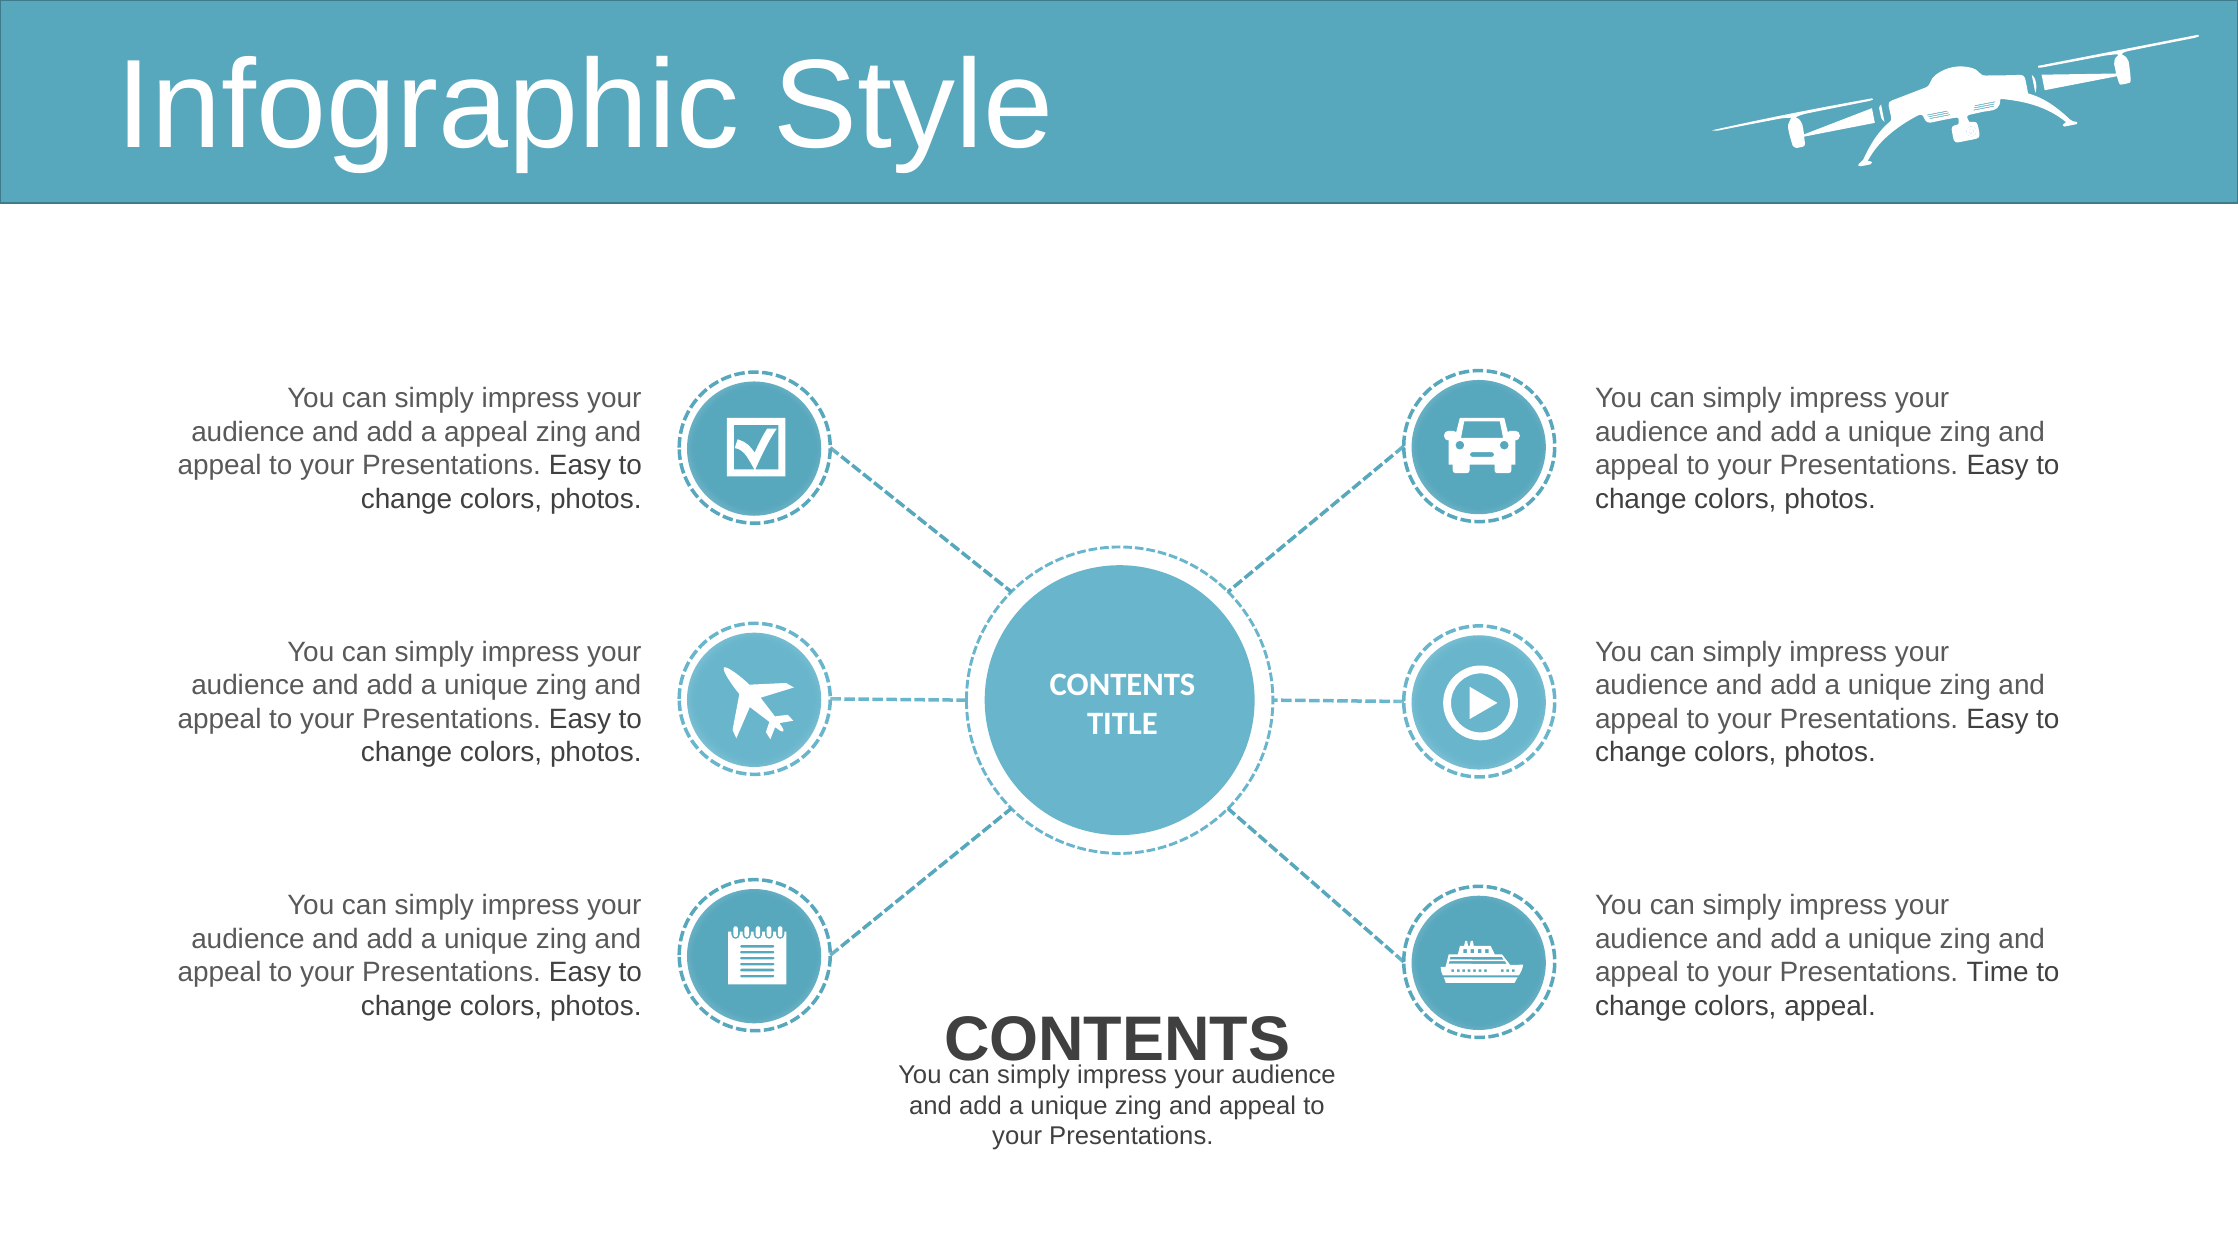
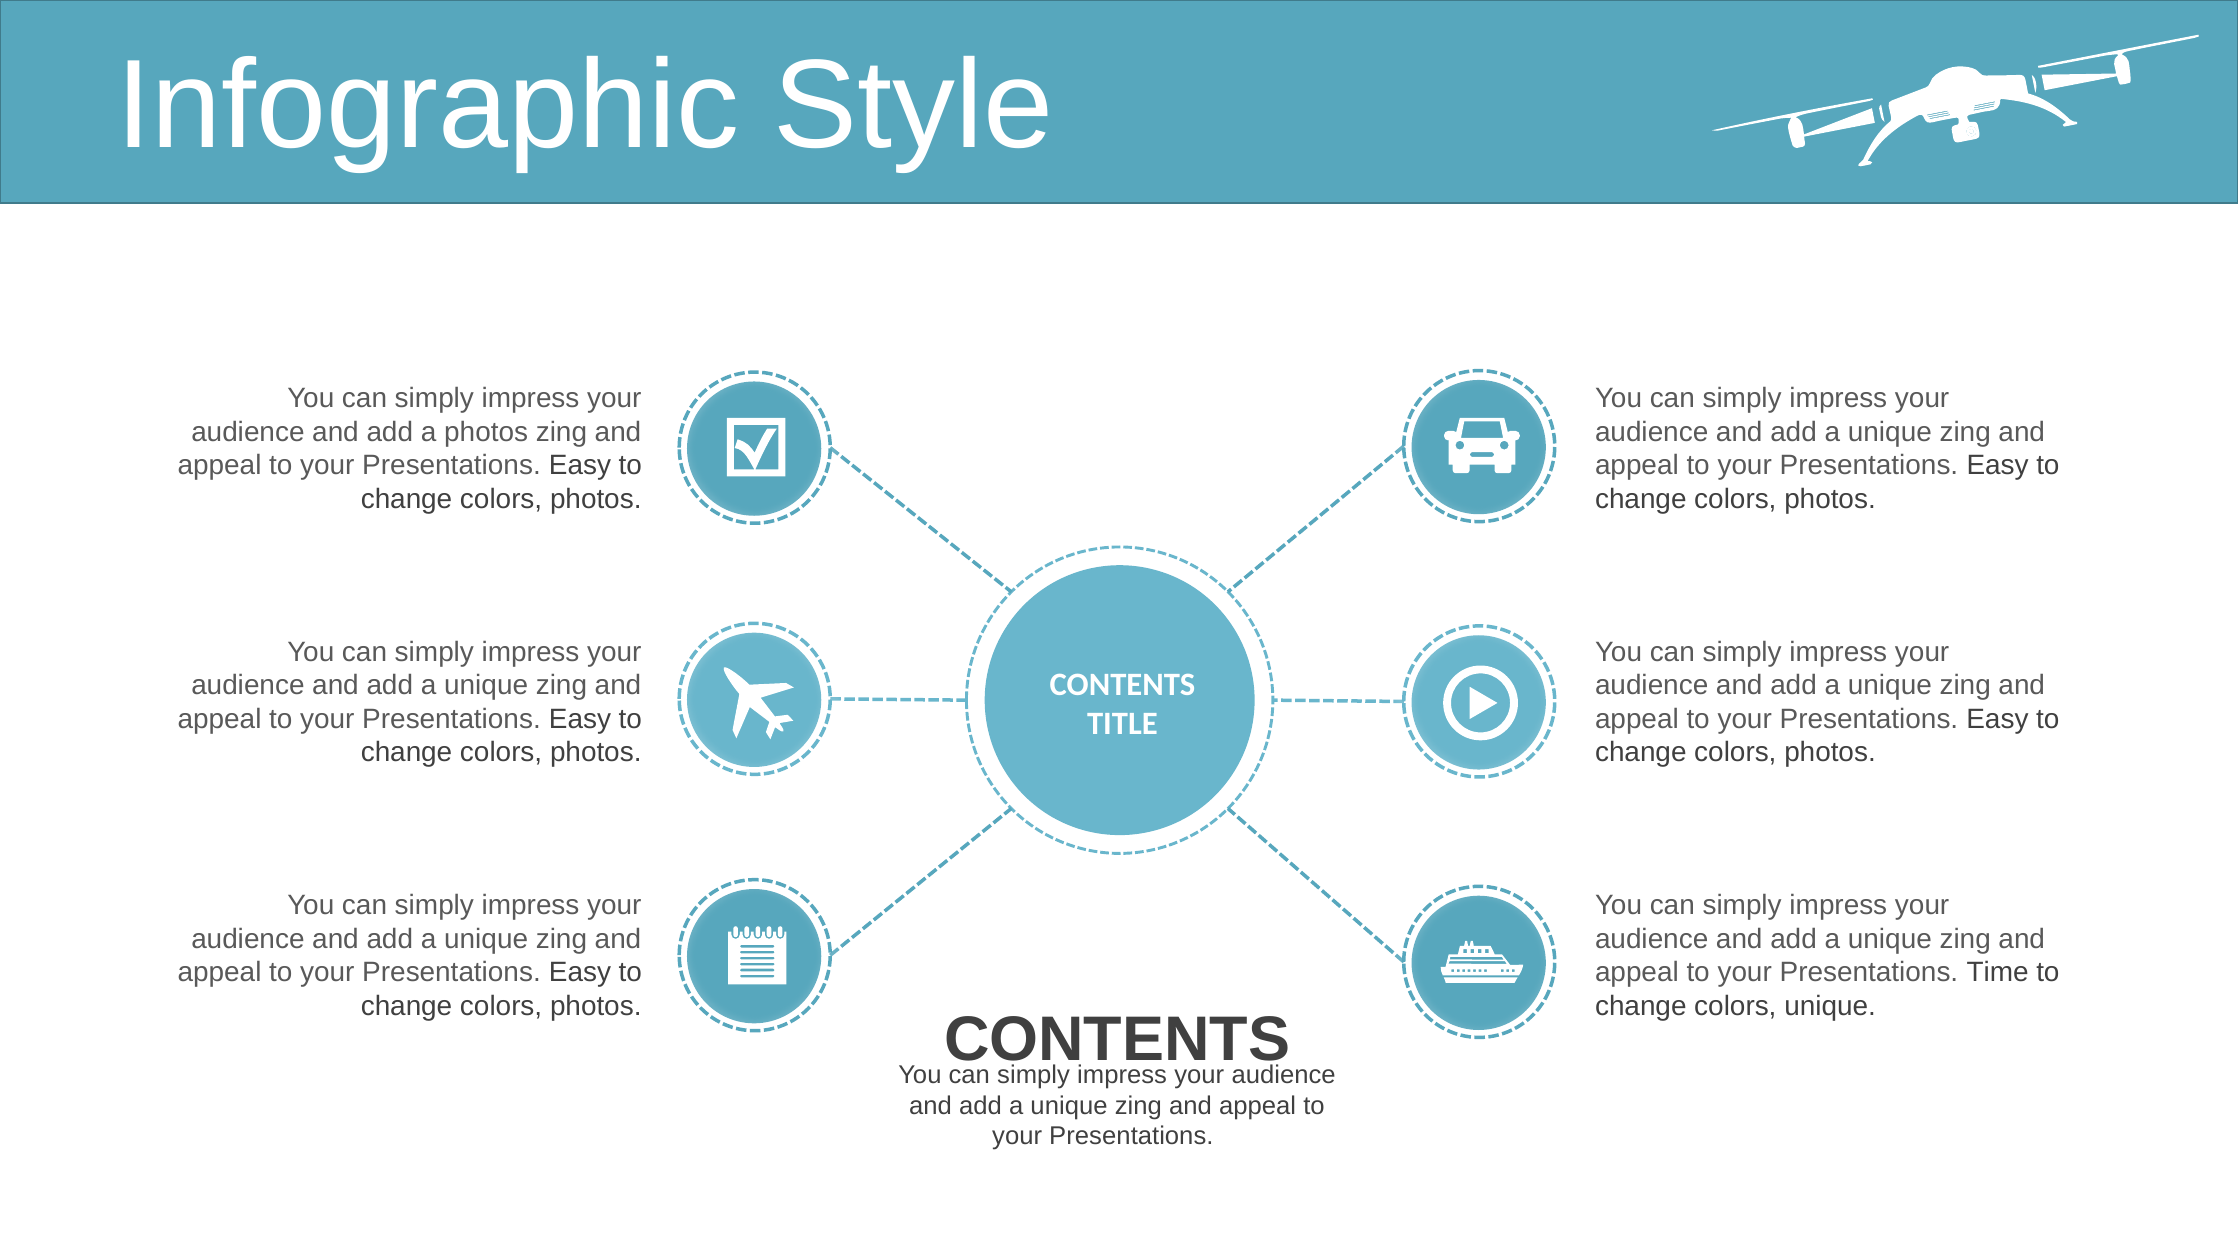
a appeal: appeal -> photos
colors appeal: appeal -> unique
